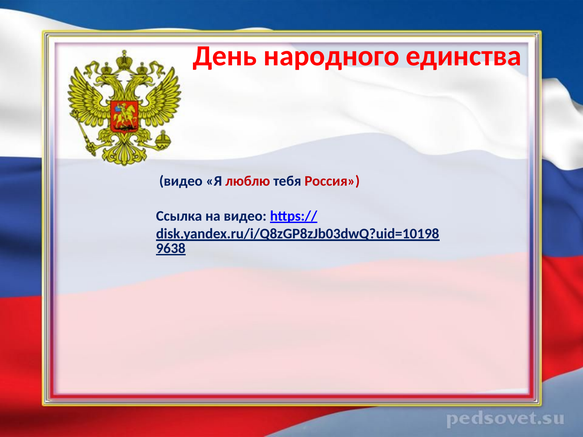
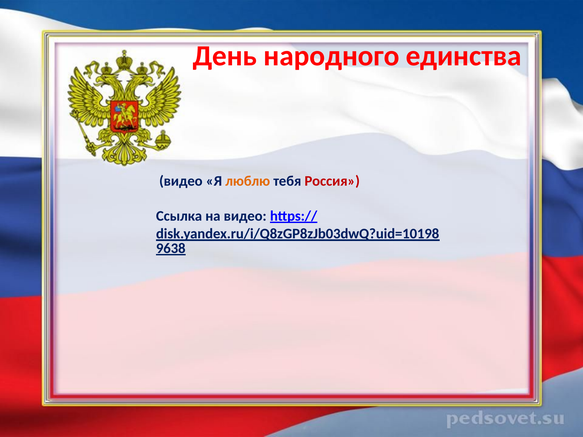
люблю colour: red -> orange
